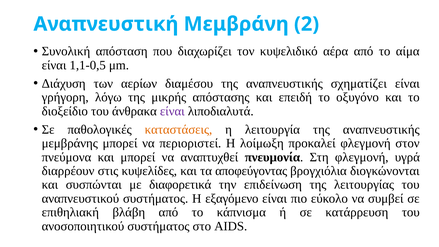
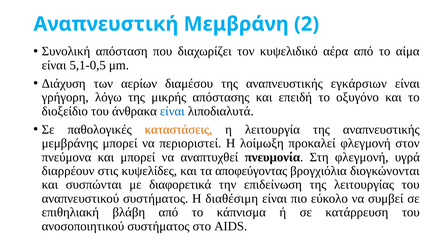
1,1-0,5: 1,1-0,5 -> 5,1-0,5
σχηματίζει: σχηματίζει -> εγκάρσιων
είναι at (172, 111) colour: purple -> blue
εξαγόμενο: εξαγόμενο -> διαθέσιμη
